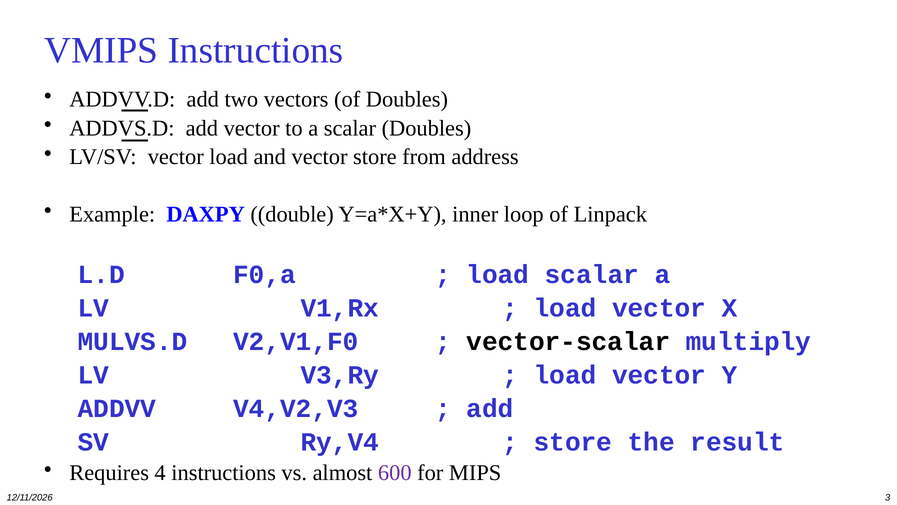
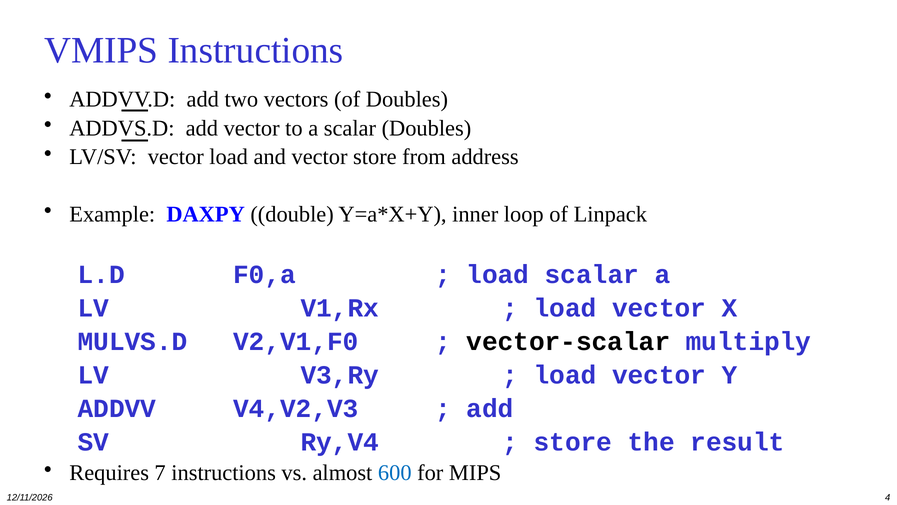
4: 4 -> 7
600 colour: purple -> blue
3: 3 -> 4
